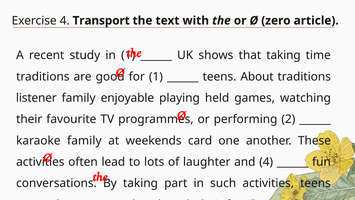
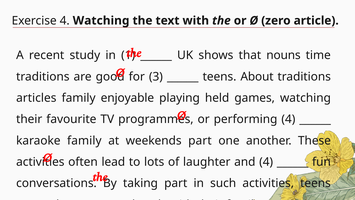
4 Transport: Transport -> Watching
that taking: taking -> nouns
for 1: 1 -> 3
listener: listener -> articles
performing 2: 2 -> 4
weekends card: card -> part
